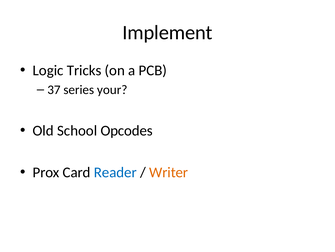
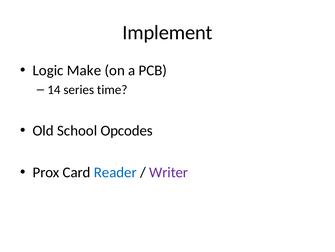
Tricks: Tricks -> Make
37: 37 -> 14
your: your -> time
Writer colour: orange -> purple
